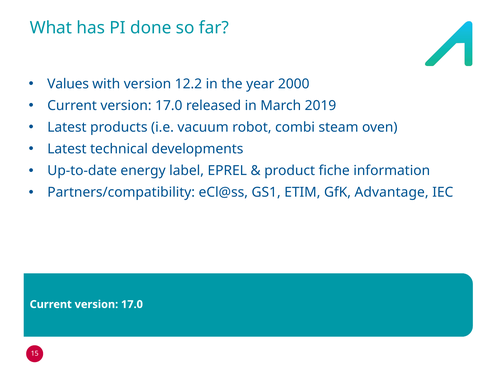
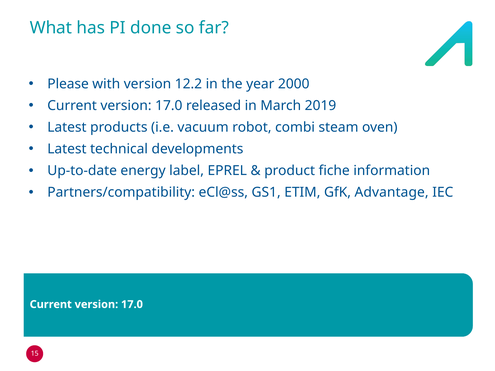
Values: Values -> Please
